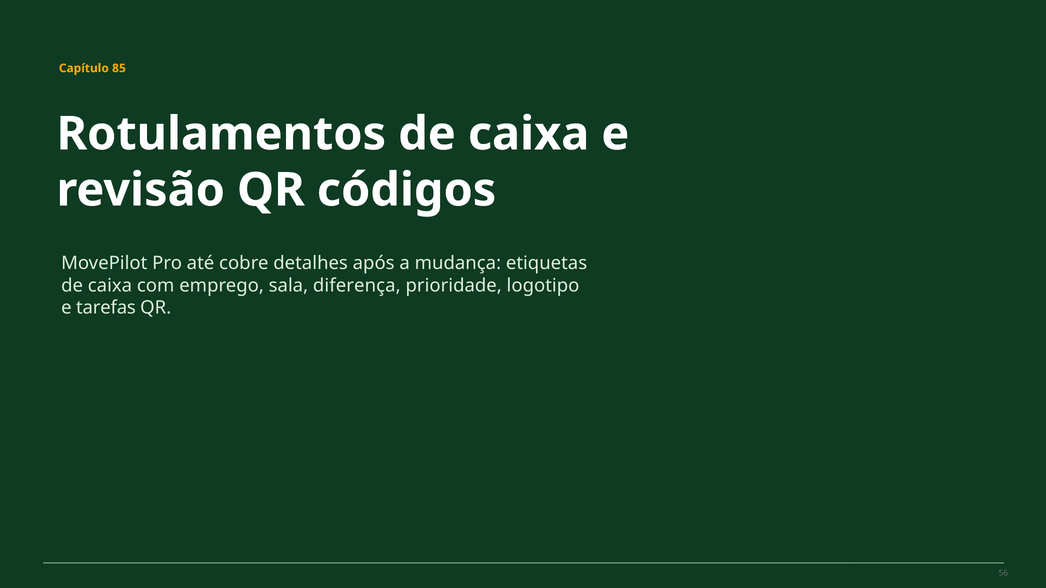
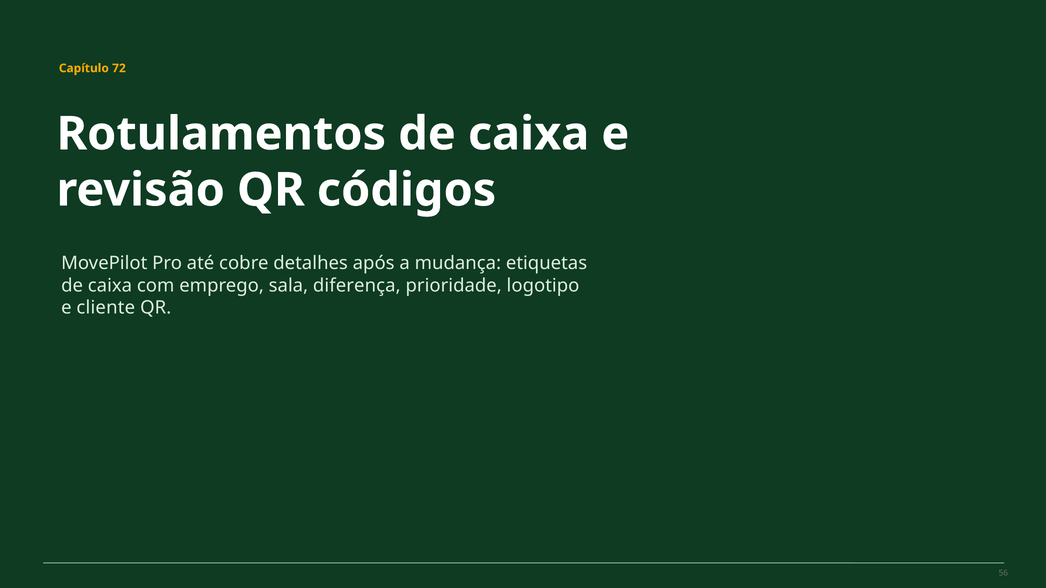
85: 85 -> 72
tarefas: tarefas -> cliente
